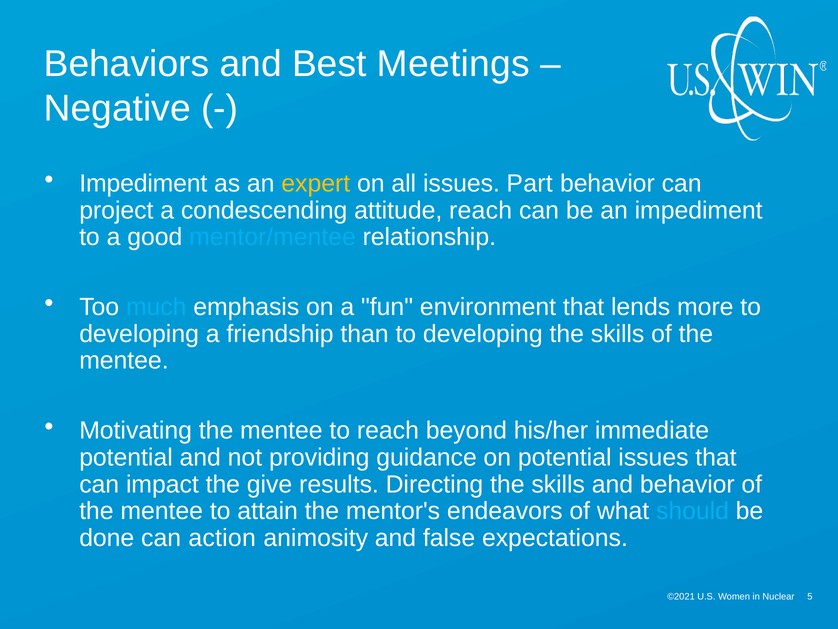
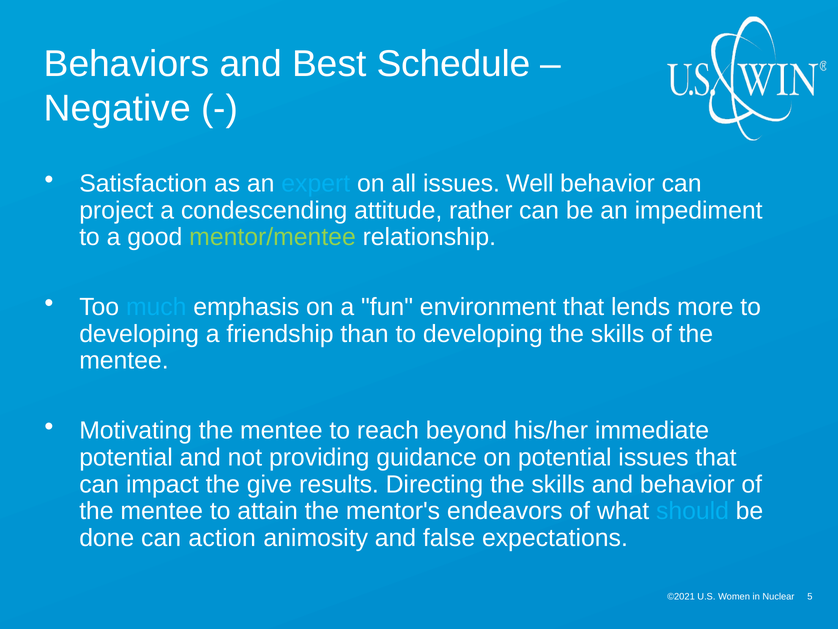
Meetings: Meetings -> Schedule
Impediment at (143, 183): Impediment -> Satisfaction
expert colour: yellow -> light blue
Part: Part -> Well
attitude reach: reach -> rather
mentor/mentee colour: light blue -> light green
